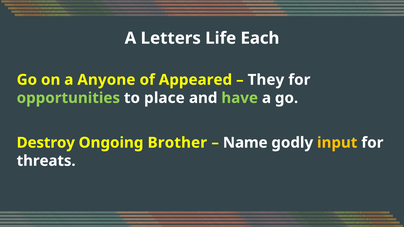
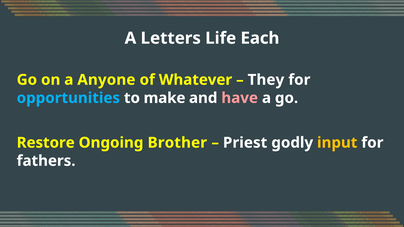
Appeared: Appeared -> Whatever
opportunities colour: light green -> light blue
place: place -> make
have colour: light green -> pink
Destroy: Destroy -> Restore
Name: Name -> Priest
threats: threats -> fathers
